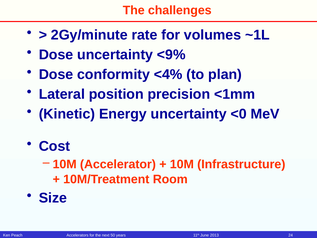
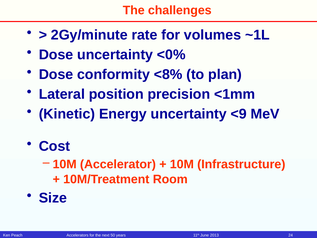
<9%: <9% -> <0%
<4%: <4% -> <8%
<0: <0 -> <9
